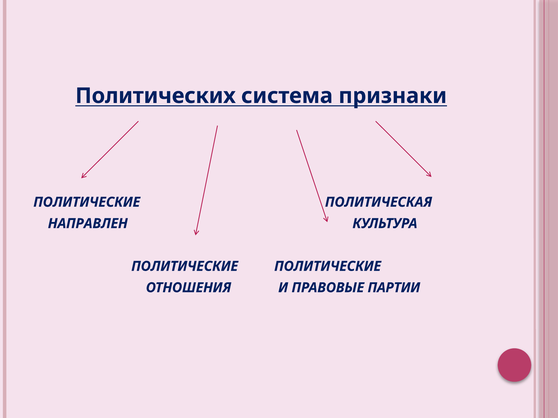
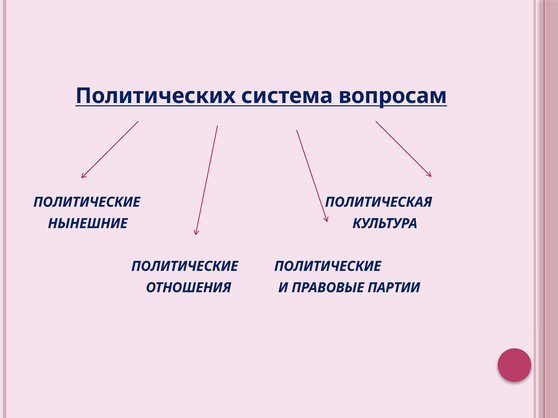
признаки: признаки -> вопросам
НАПРАВЛЕН: НАПРАВЛЕН -> НЫНЕШНИЕ
